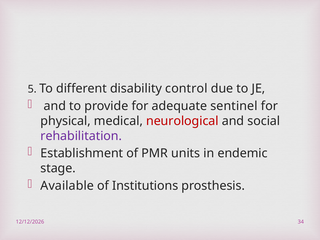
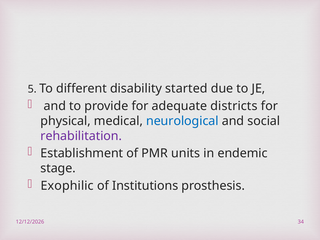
control: control -> started
sentinel: sentinel -> districts
neurological colour: red -> blue
Available: Available -> Exophilic
